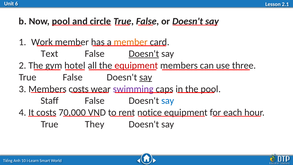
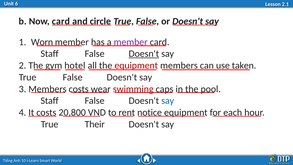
Now pool: pool -> card
Work: Work -> Worn
member at (131, 42) colour: orange -> purple
Text at (49, 54): Text -> Staff
three: three -> taken
say at (146, 77) underline: present -> none
swimming colour: purple -> red
70,000: 70,000 -> 20,800
They: They -> Their
